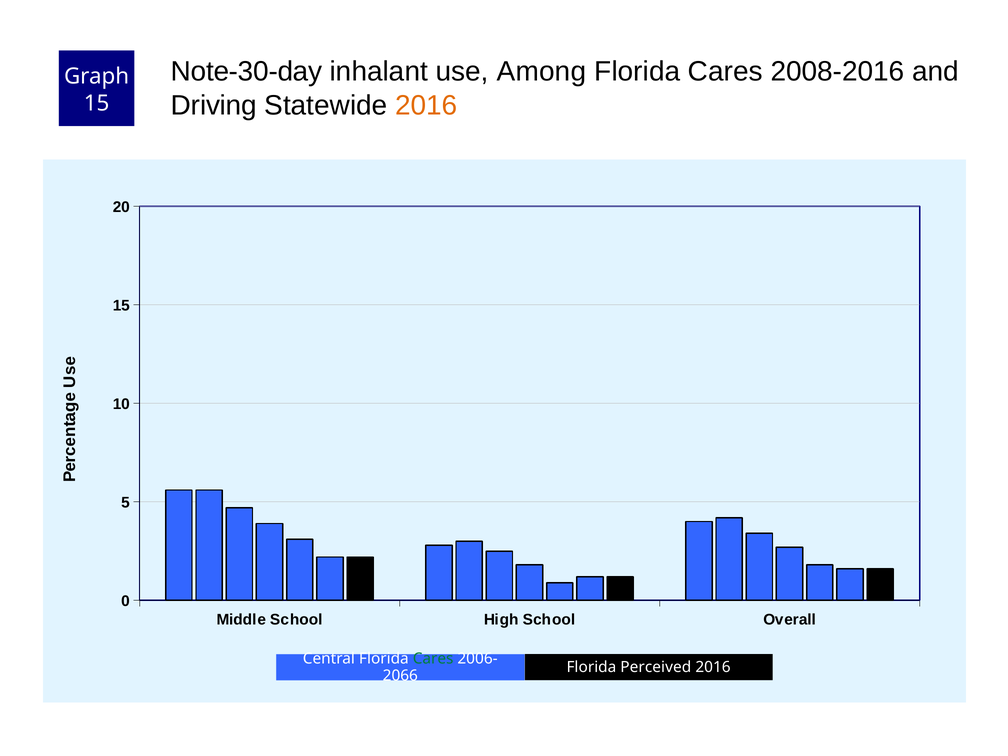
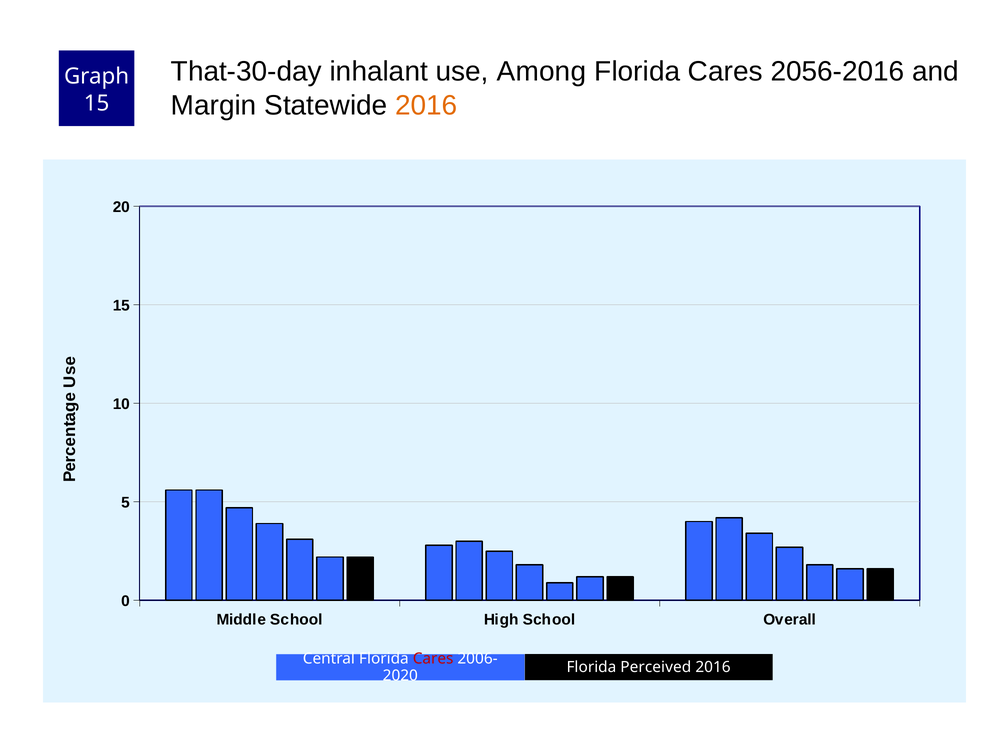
Note-30-day: Note-30-day -> That-30-day
2008-2016: 2008-2016 -> 2056-2016
Driving: Driving -> Margin
Cares at (433, 659) colour: green -> red
2066: 2066 -> 2020
